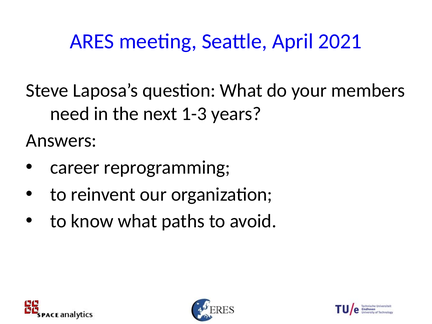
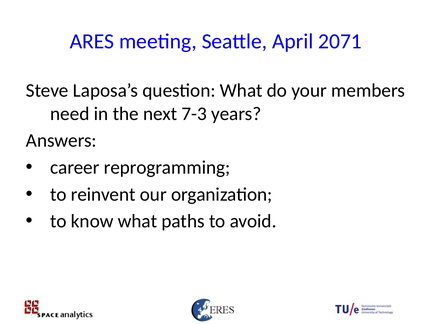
2021: 2021 -> 2071
1-3: 1-3 -> 7-3
